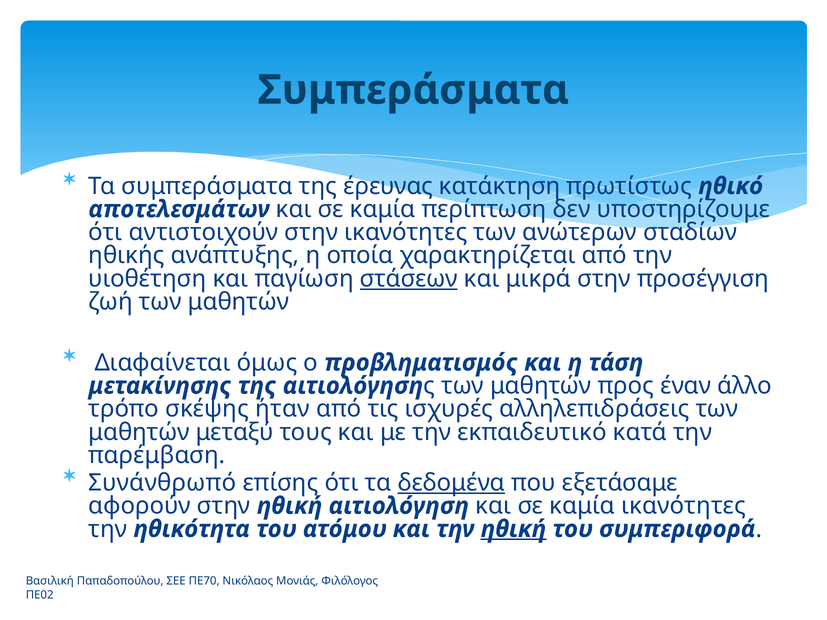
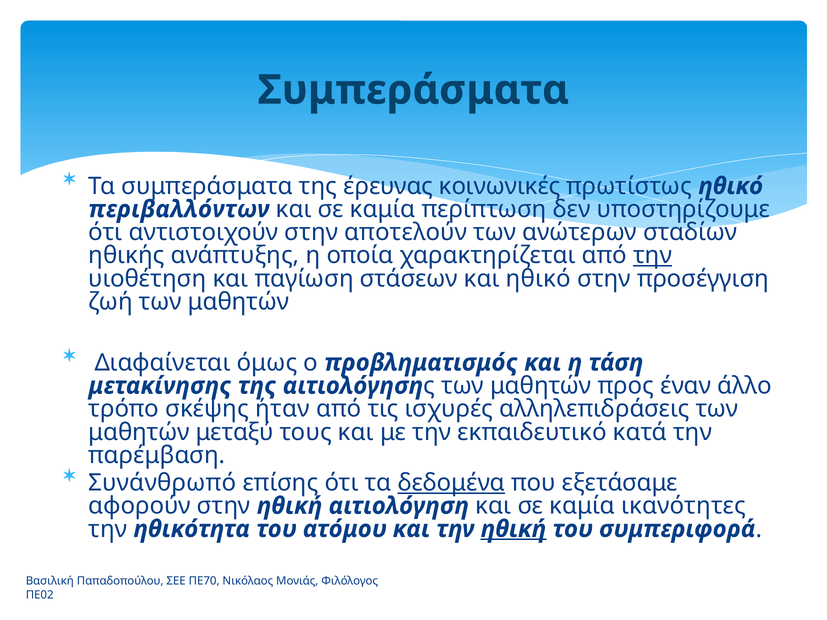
κατάκτηση: κατάκτηση -> κοινωνικές
αποτελεσμάτων: αποτελεσμάτων -> περιβαλλόντων
στην ικανότητες: ικανότητες -> αποτελούν
την at (653, 256) underline: none -> present
στάσεων underline: present -> none
και μικρά: μικρά -> ηθικό
